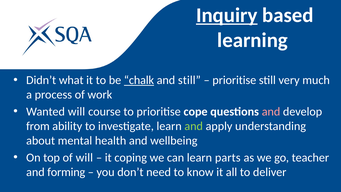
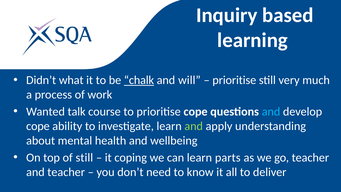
Inquiry underline: present -> none
and still: still -> will
Wanted will: will -> talk
and at (271, 111) colour: pink -> light blue
from at (38, 126): from -> cope
of will: will -> still
and forming: forming -> teacher
